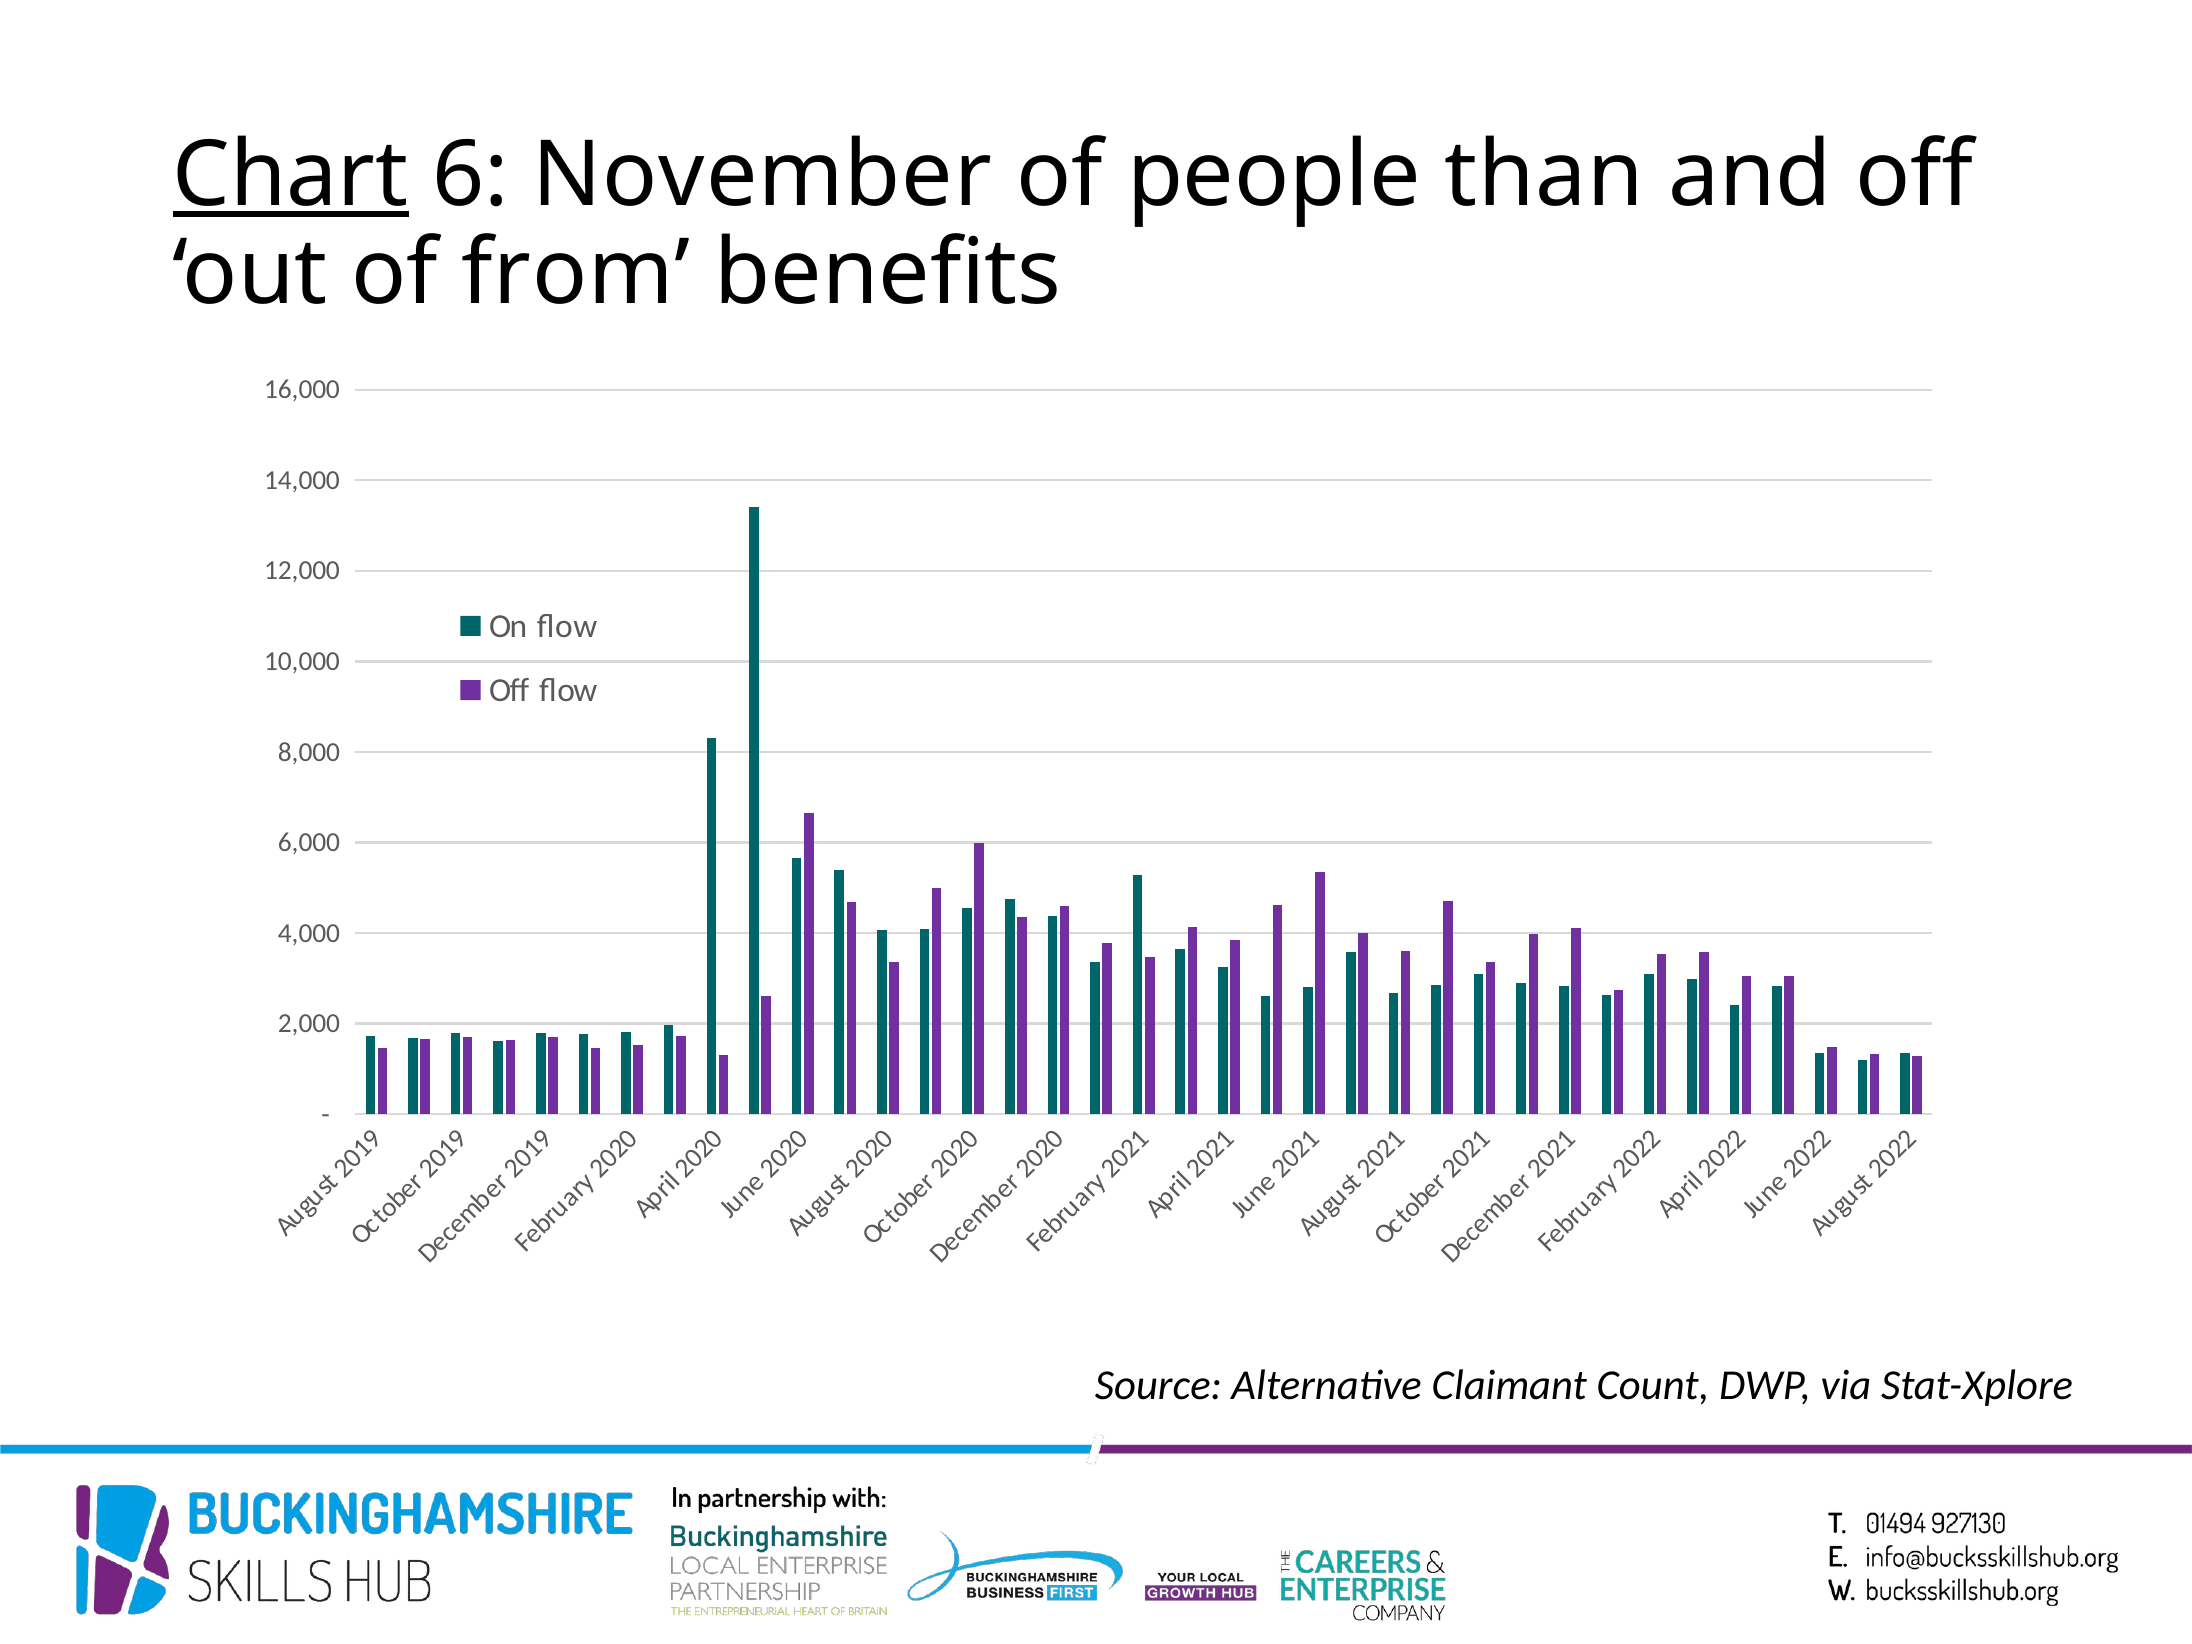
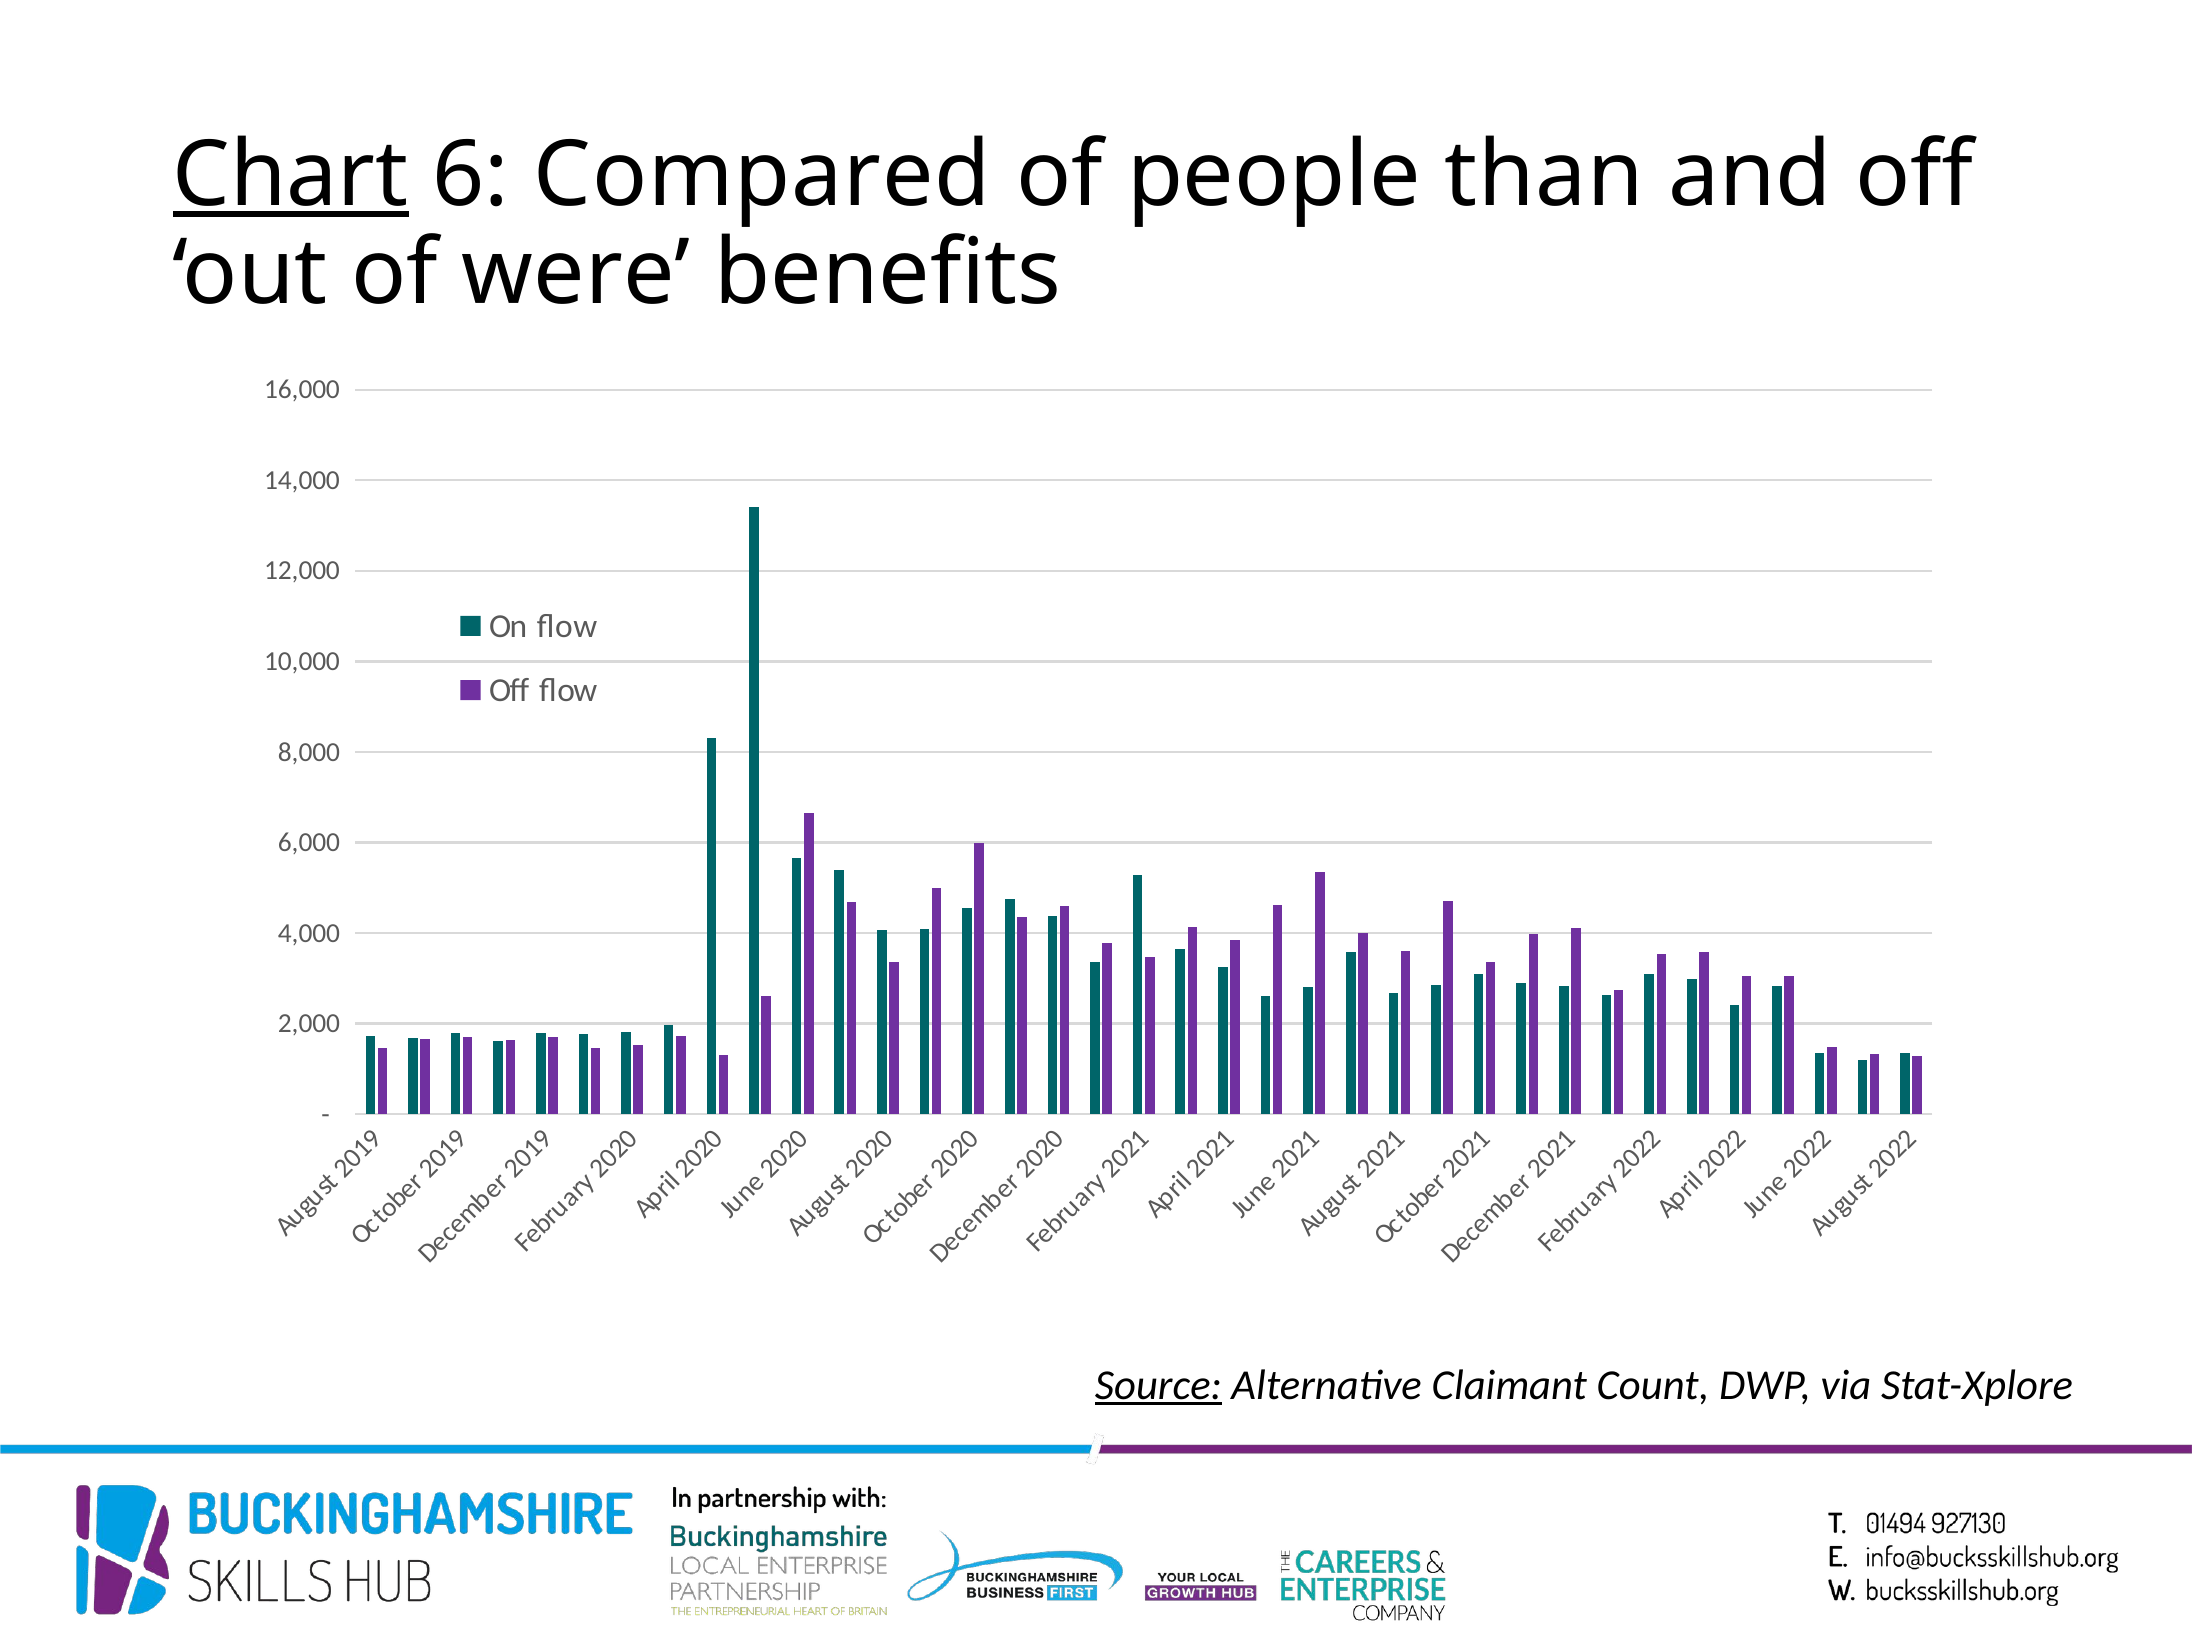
November: November -> Compared
from: from -> were
Source underline: none -> present
